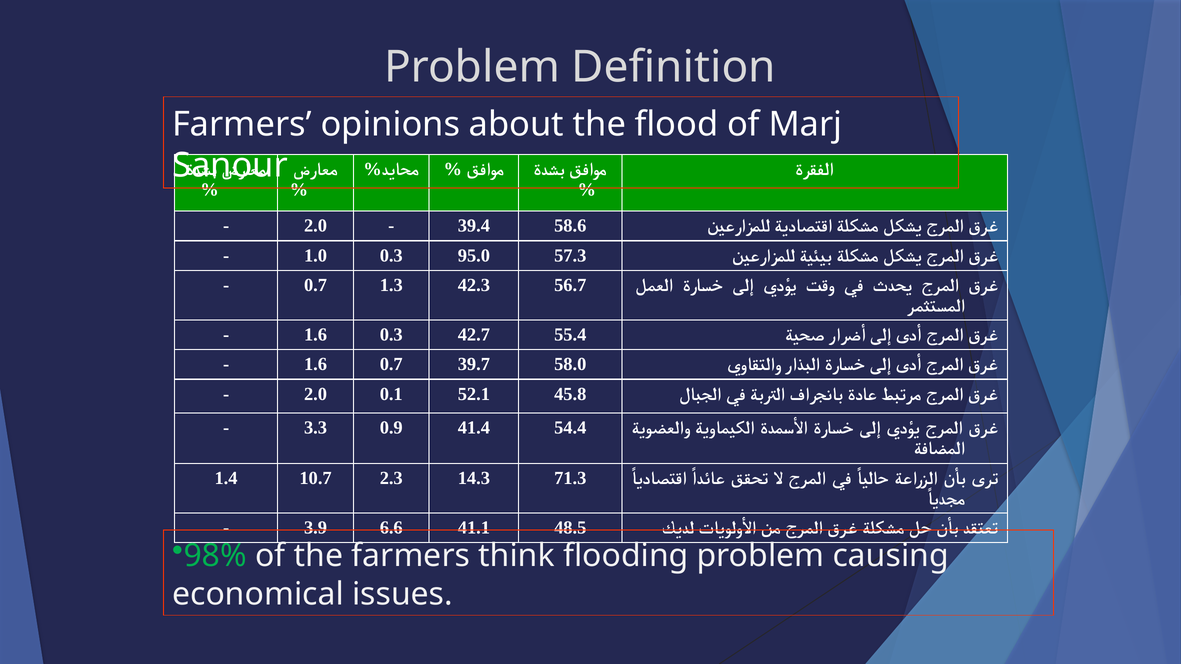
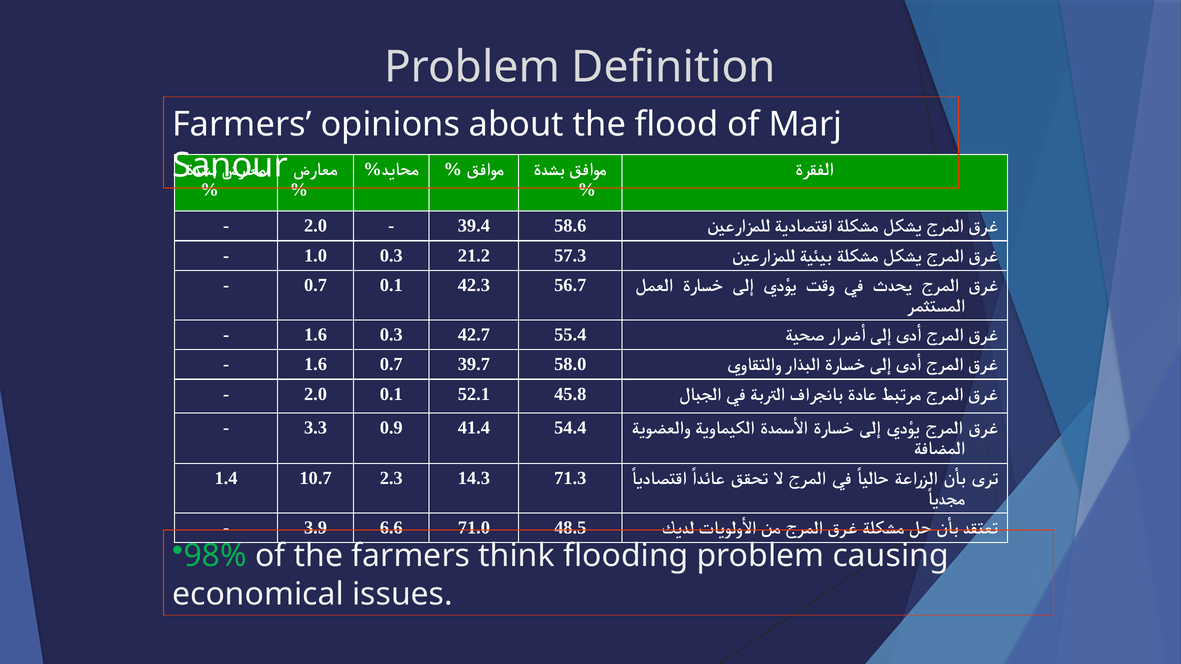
95.0: 95.0 -> 21.2
0.7 1.3: 1.3 -> 0.1
41.1: 41.1 -> 71.0
